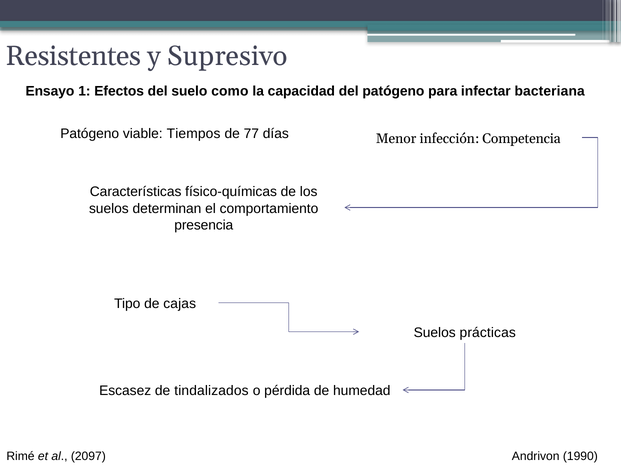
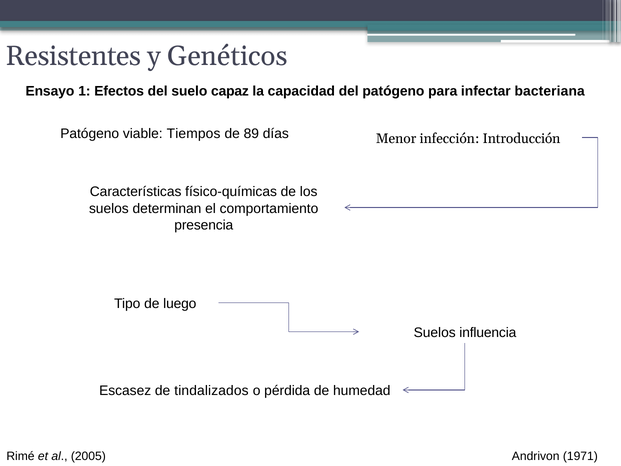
Supresivo: Supresivo -> Genéticos
como: como -> capaz
77: 77 -> 89
Competencia: Competencia -> Introducción
cajas: cajas -> luego
prácticas: prácticas -> influencia
2097: 2097 -> 2005
1990: 1990 -> 1971
